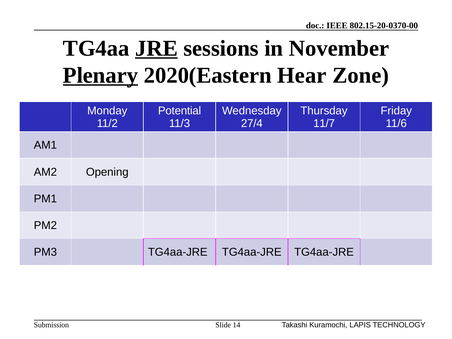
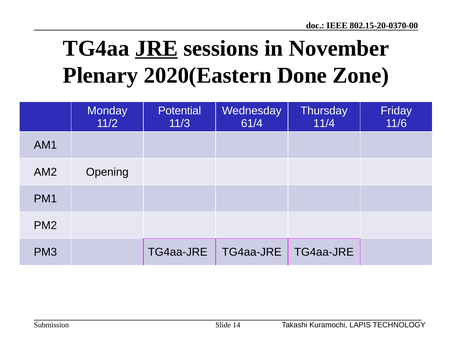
Plenary underline: present -> none
Hear: Hear -> Done
27/4: 27/4 -> 61/4
11/7: 11/7 -> 11/4
